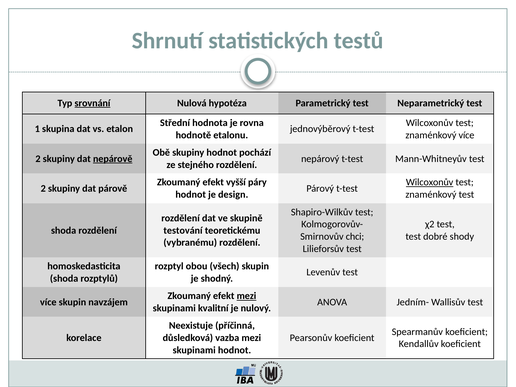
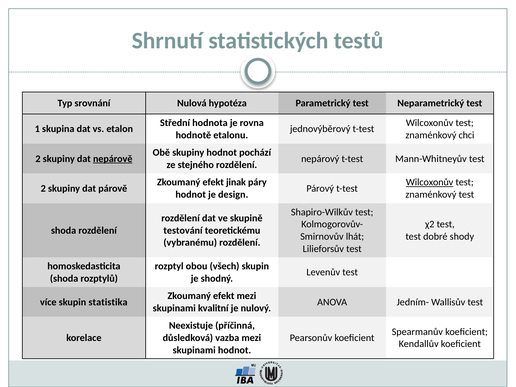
srovnání underline: present -> none
znaménkový více: více -> chci
vyšší: vyšší -> jinak
chci: chci -> lhát
mezi at (246, 296) underline: present -> none
navzájem: navzájem -> statistika
